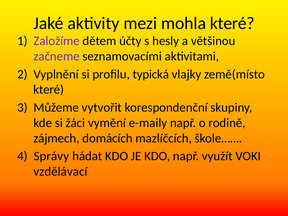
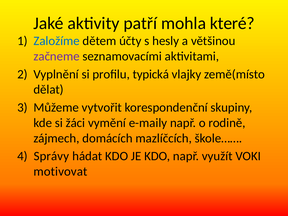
mezi: mezi -> patří
Založíme colour: purple -> blue
které at (49, 90): které -> dělat
vzdělávací: vzdělávací -> motivovat
